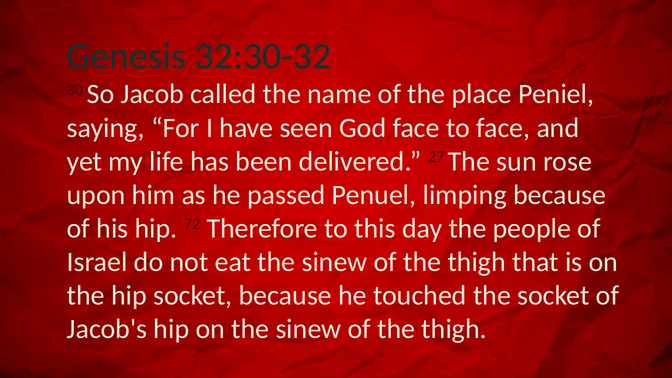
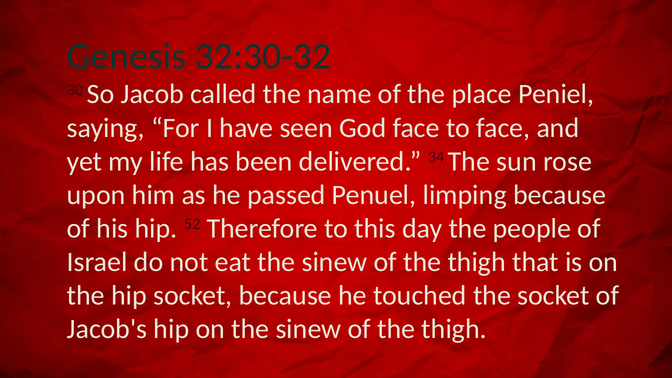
27: 27 -> 34
72: 72 -> 52
